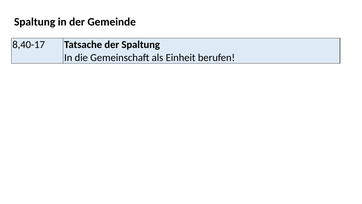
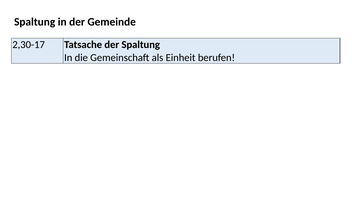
8,40-17: 8,40-17 -> 2,30-17
